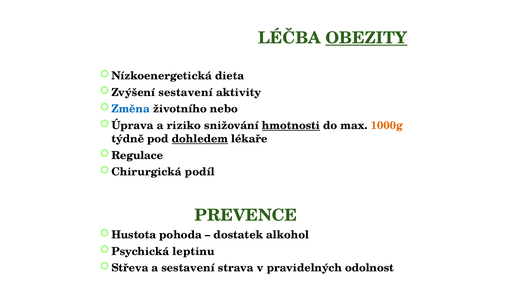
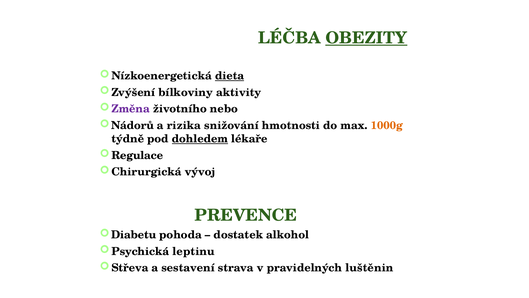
dieta underline: none -> present
Zvýšení sestavení: sestavení -> bílkoviny
Změna colour: blue -> purple
Úprava: Úprava -> Nádorů
riziko: riziko -> rizika
hmotnosti underline: present -> none
podíl: podíl -> vývoj
Hustota: Hustota -> Diabetu
odolnost: odolnost -> luštěnin
